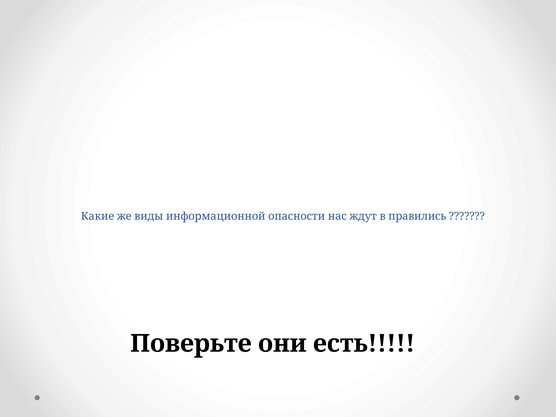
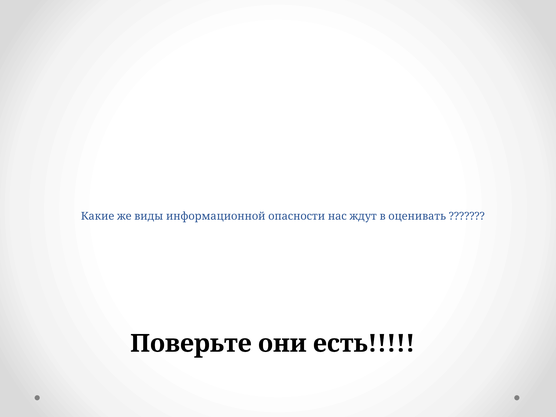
правились: правились -> оценивать
